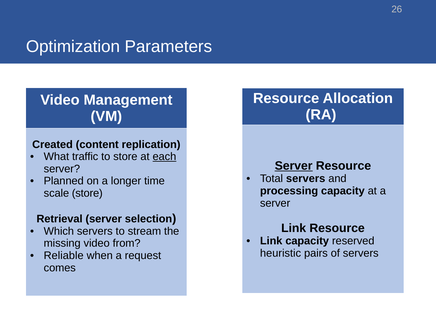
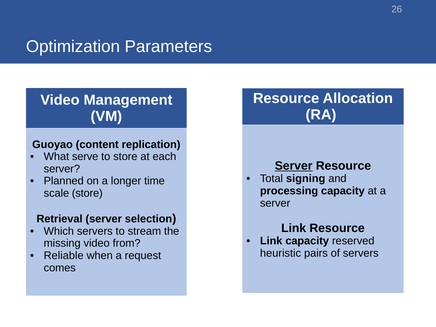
Created: Created -> Guoyao
traffic: traffic -> serve
each underline: present -> none
Total servers: servers -> signing
